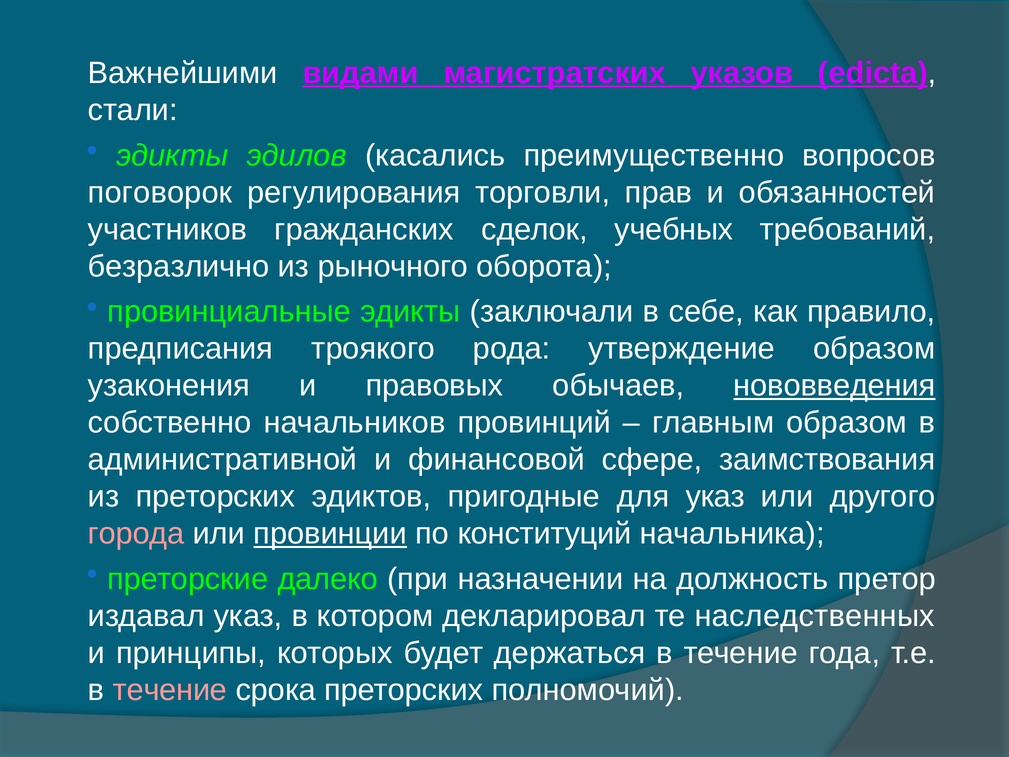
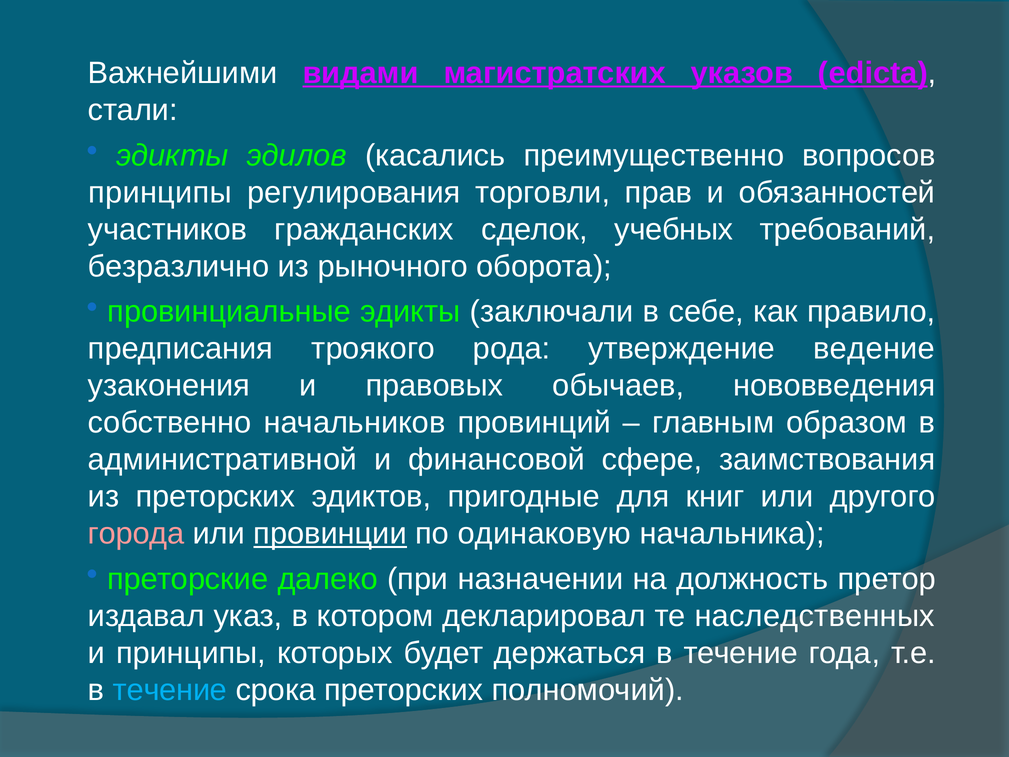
поговорок at (160, 192): поговорок -> принципы
утверждение образом: образом -> ведение
нововведения underline: present -> none
для указ: указ -> книг
конституций: конституций -> одинаковую
течение at (170, 690) colour: pink -> light blue
